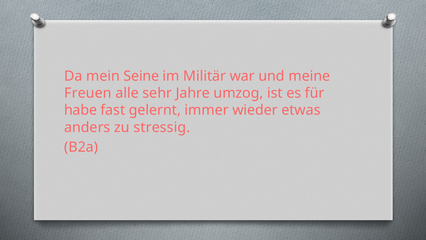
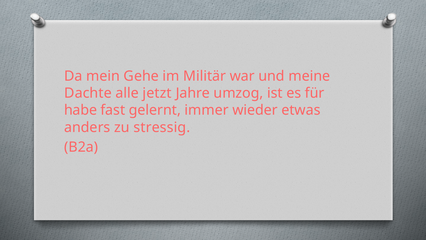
Seine: Seine -> Gehe
Freuen: Freuen -> Dachte
sehr: sehr -> jetzt
